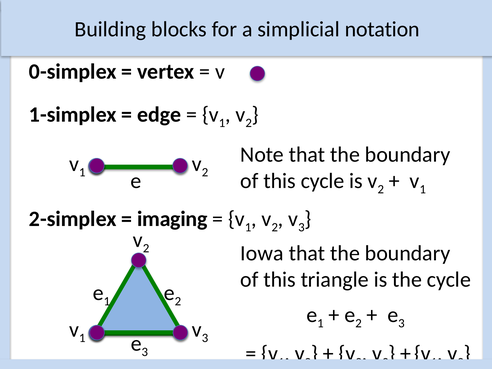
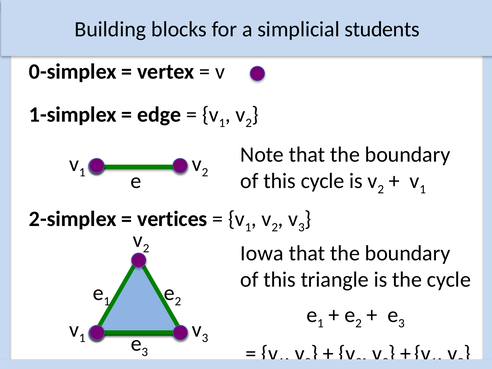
notation: notation -> students
imaging: imaging -> vertices
